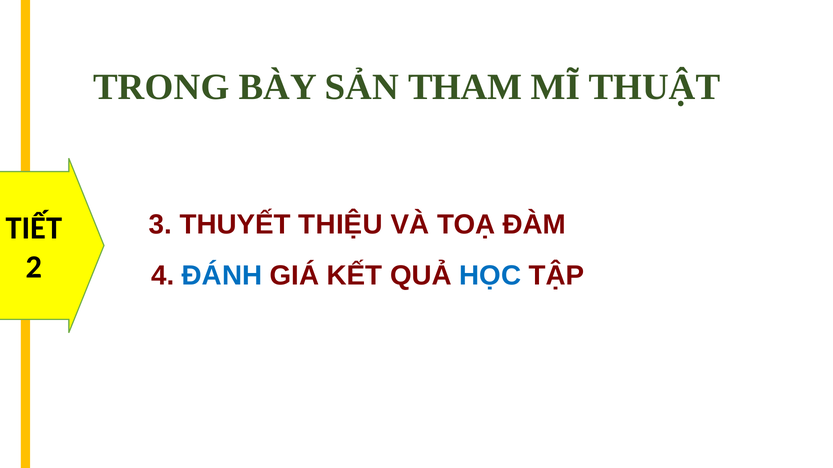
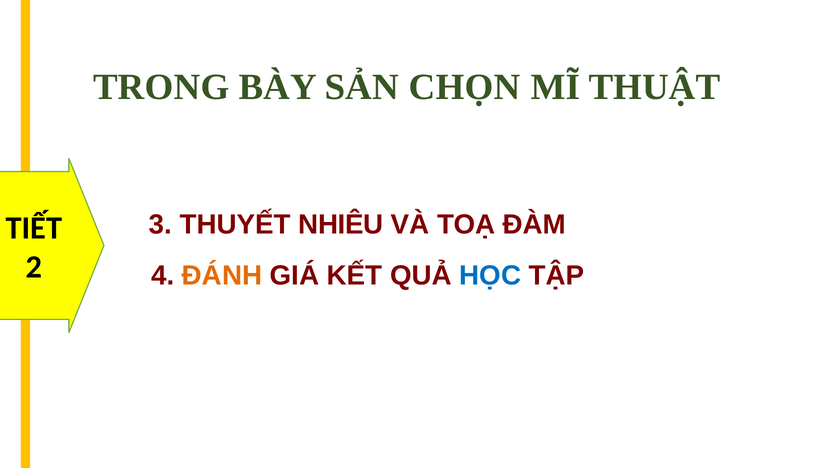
THAM: THAM -> CHỌN
THIỆU: THIỆU -> NHIÊU
ĐÁNH colour: blue -> orange
